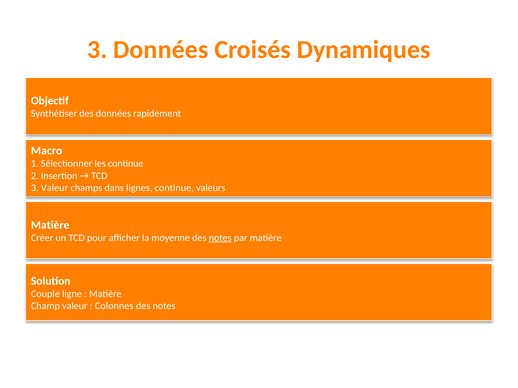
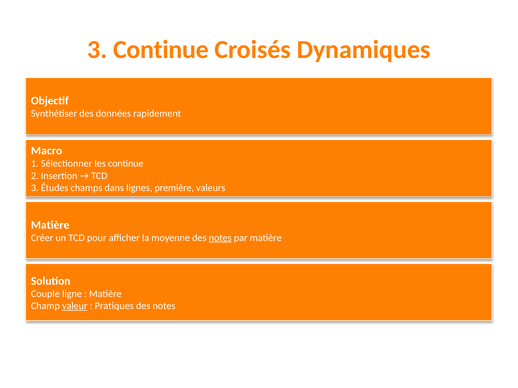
3 Données: Données -> Continue
3 Valeur: Valeur -> Études
lignes continue: continue -> première
valeur at (75, 306) underline: none -> present
Colonnes: Colonnes -> Pratiques
